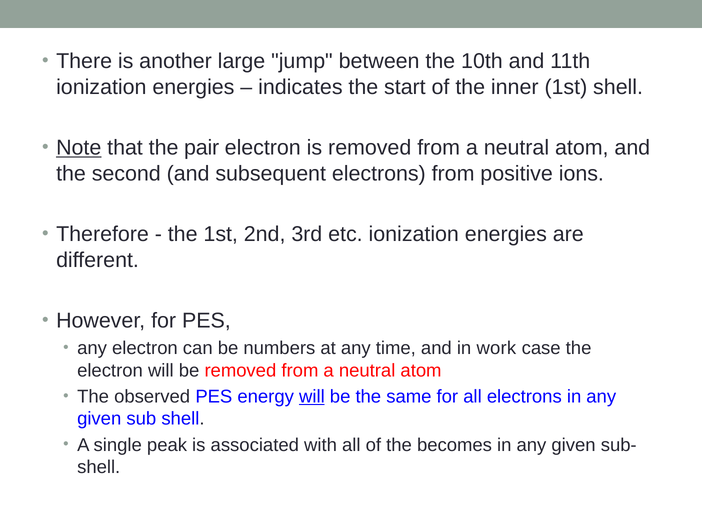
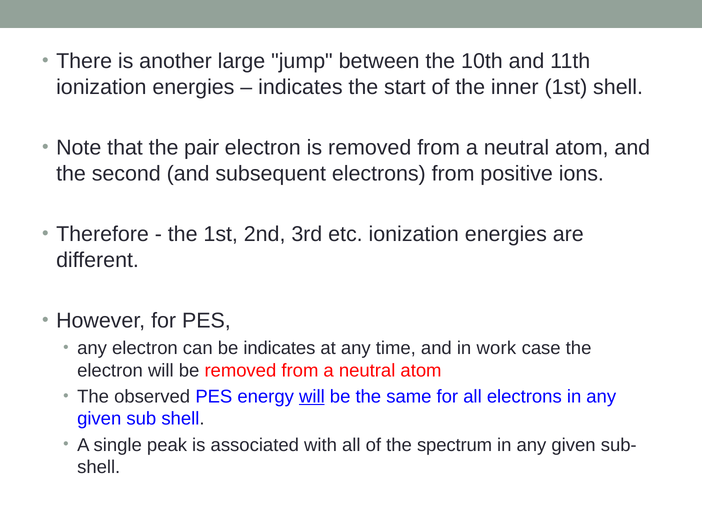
Note underline: present -> none
be numbers: numbers -> indicates
becomes: becomes -> spectrum
